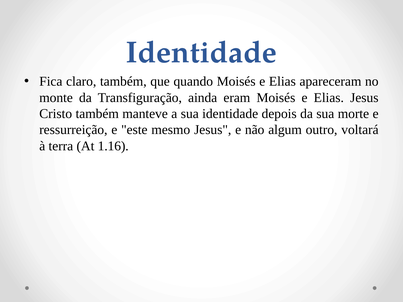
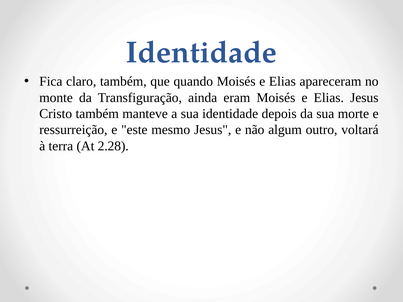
1.16: 1.16 -> 2.28
